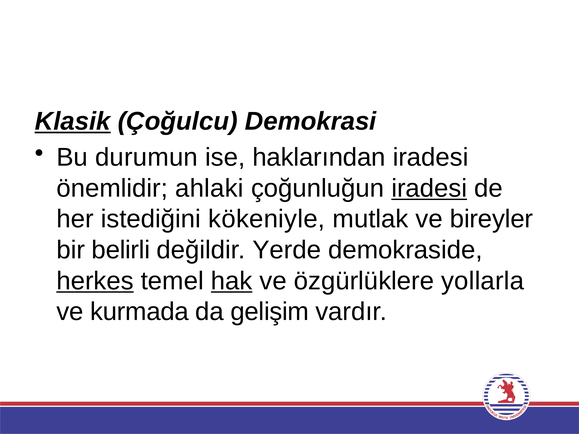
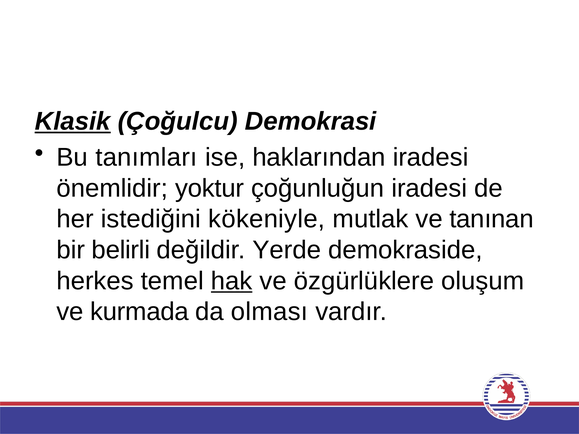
durumun: durumun -> tanımları
ahlaki: ahlaki -> yoktur
iradesi at (429, 188) underline: present -> none
bireyler: bireyler -> tanınan
herkes underline: present -> none
yollarla: yollarla -> oluşum
gelişim: gelişim -> olması
